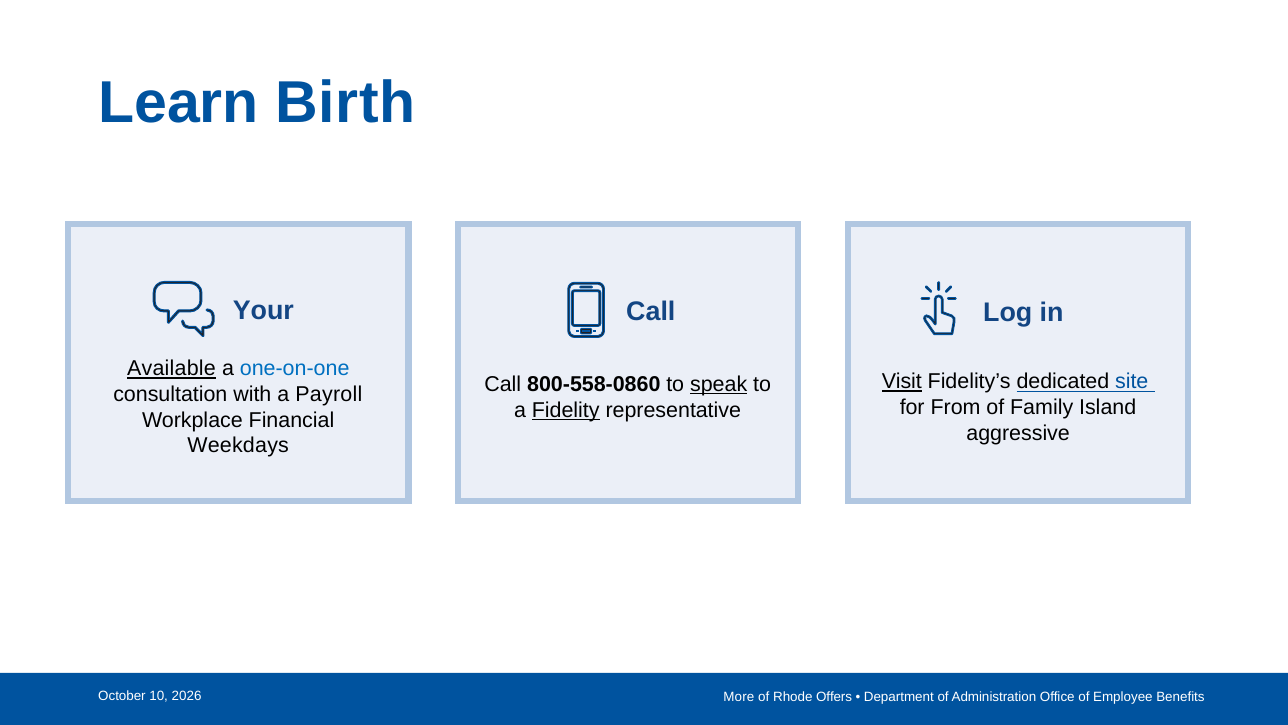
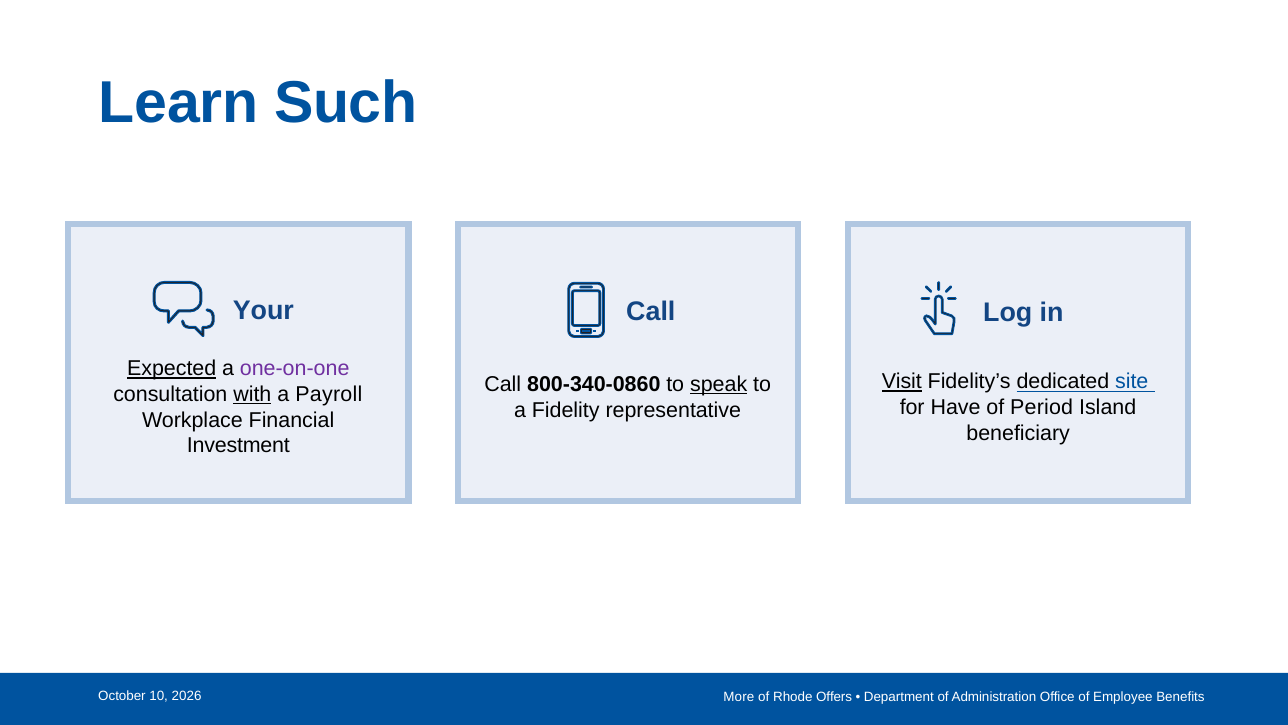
Birth: Birth -> Such
Available: Available -> Expected
one-on-one colour: blue -> purple
800-558-0860: 800-558-0860 -> 800-340-0860
with underline: none -> present
From: From -> Have
Family: Family -> Period
Fidelity underline: present -> none
aggressive: aggressive -> beneficiary
Weekdays: Weekdays -> Investment
